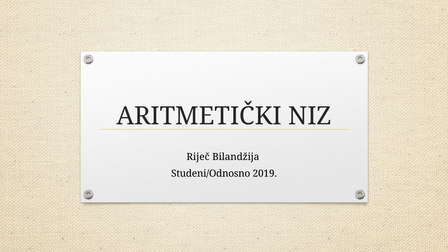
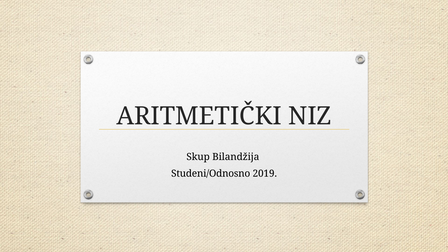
Riječ: Riječ -> Skup
